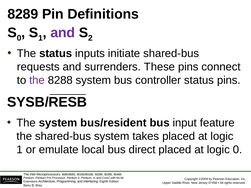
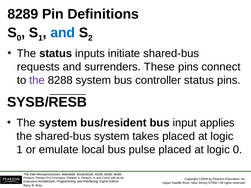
and at (63, 33) colour: purple -> blue
feature: feature -> applies
direct: direct -> pulse
